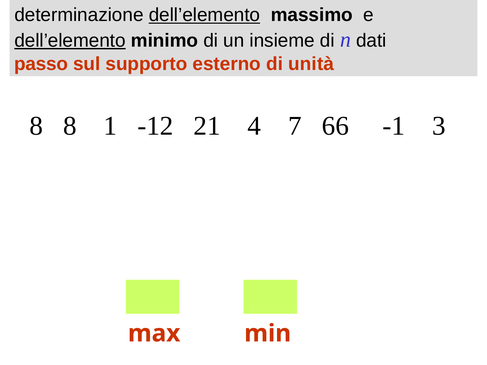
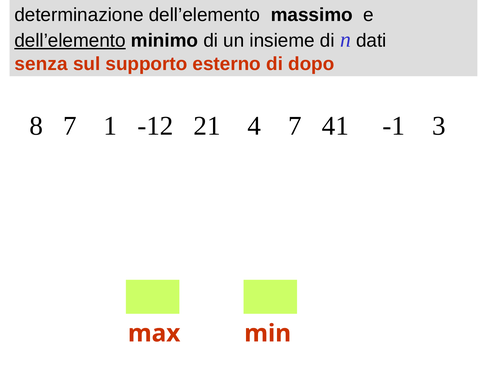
dell’elemento at (204, 15) underline: present -> none
passo: passo -> senza
unità: unità -> dopo
8 8: 8 -> 7
66: 66 -> 41
